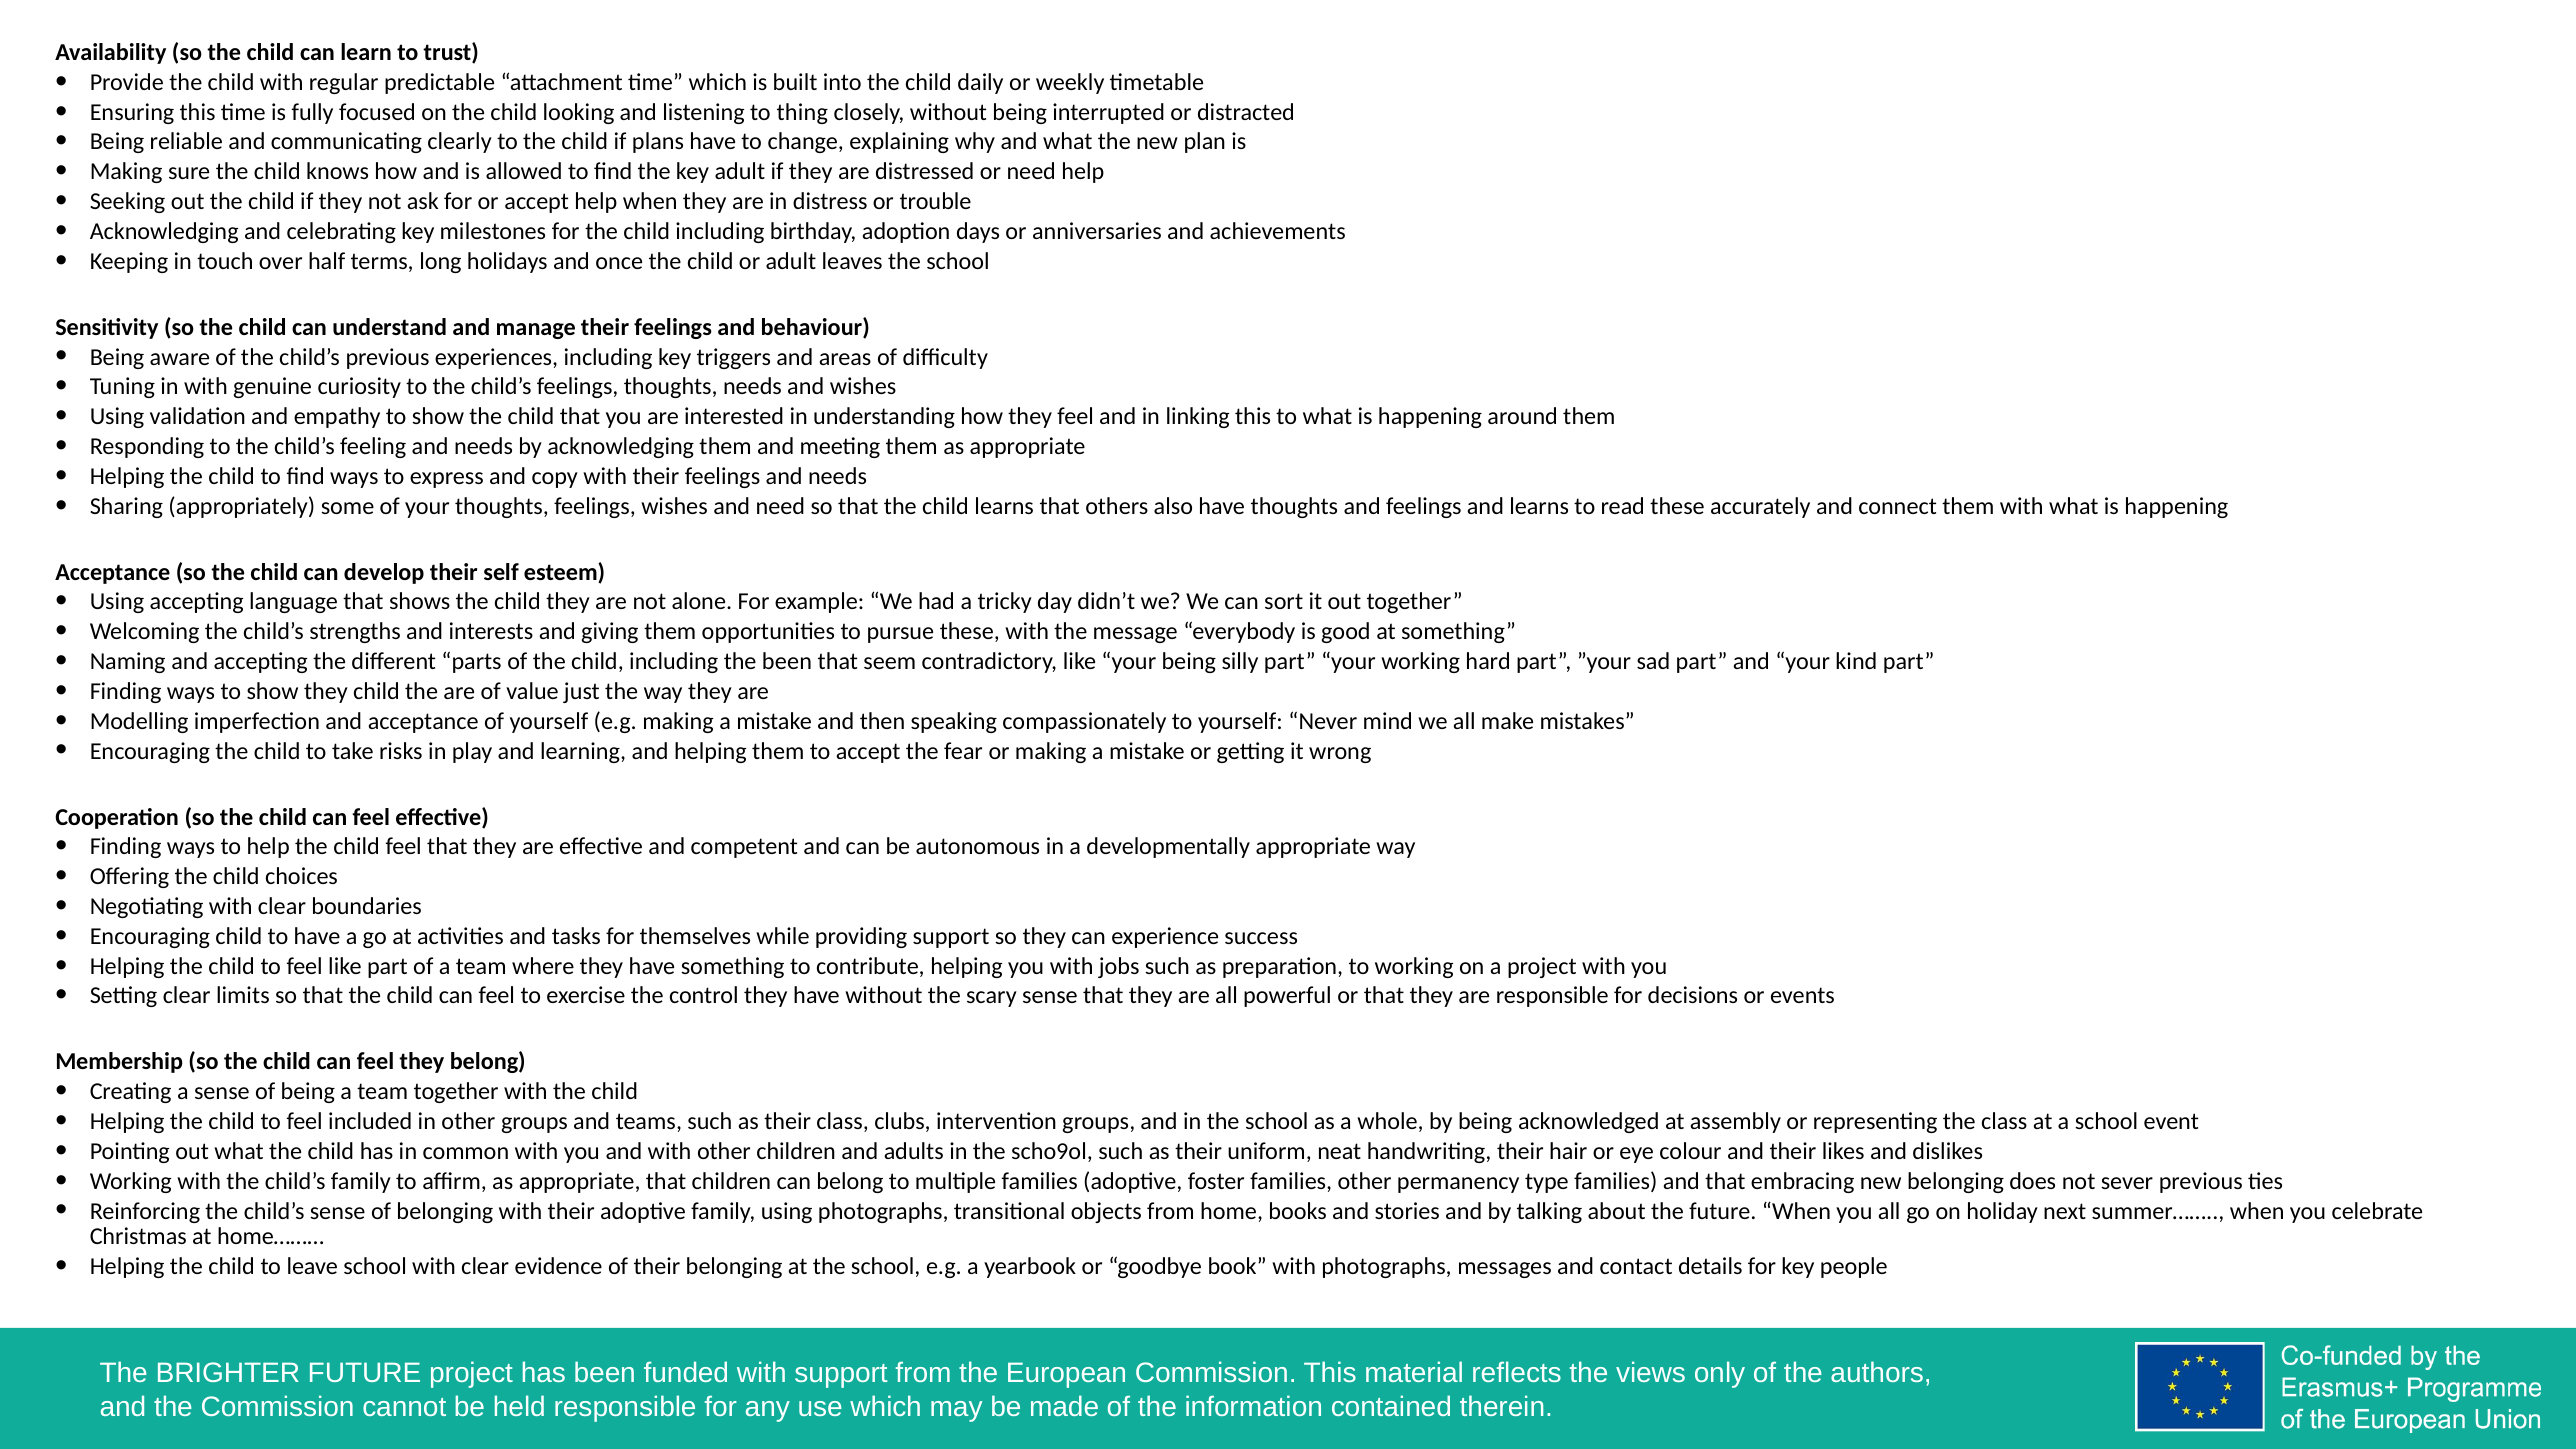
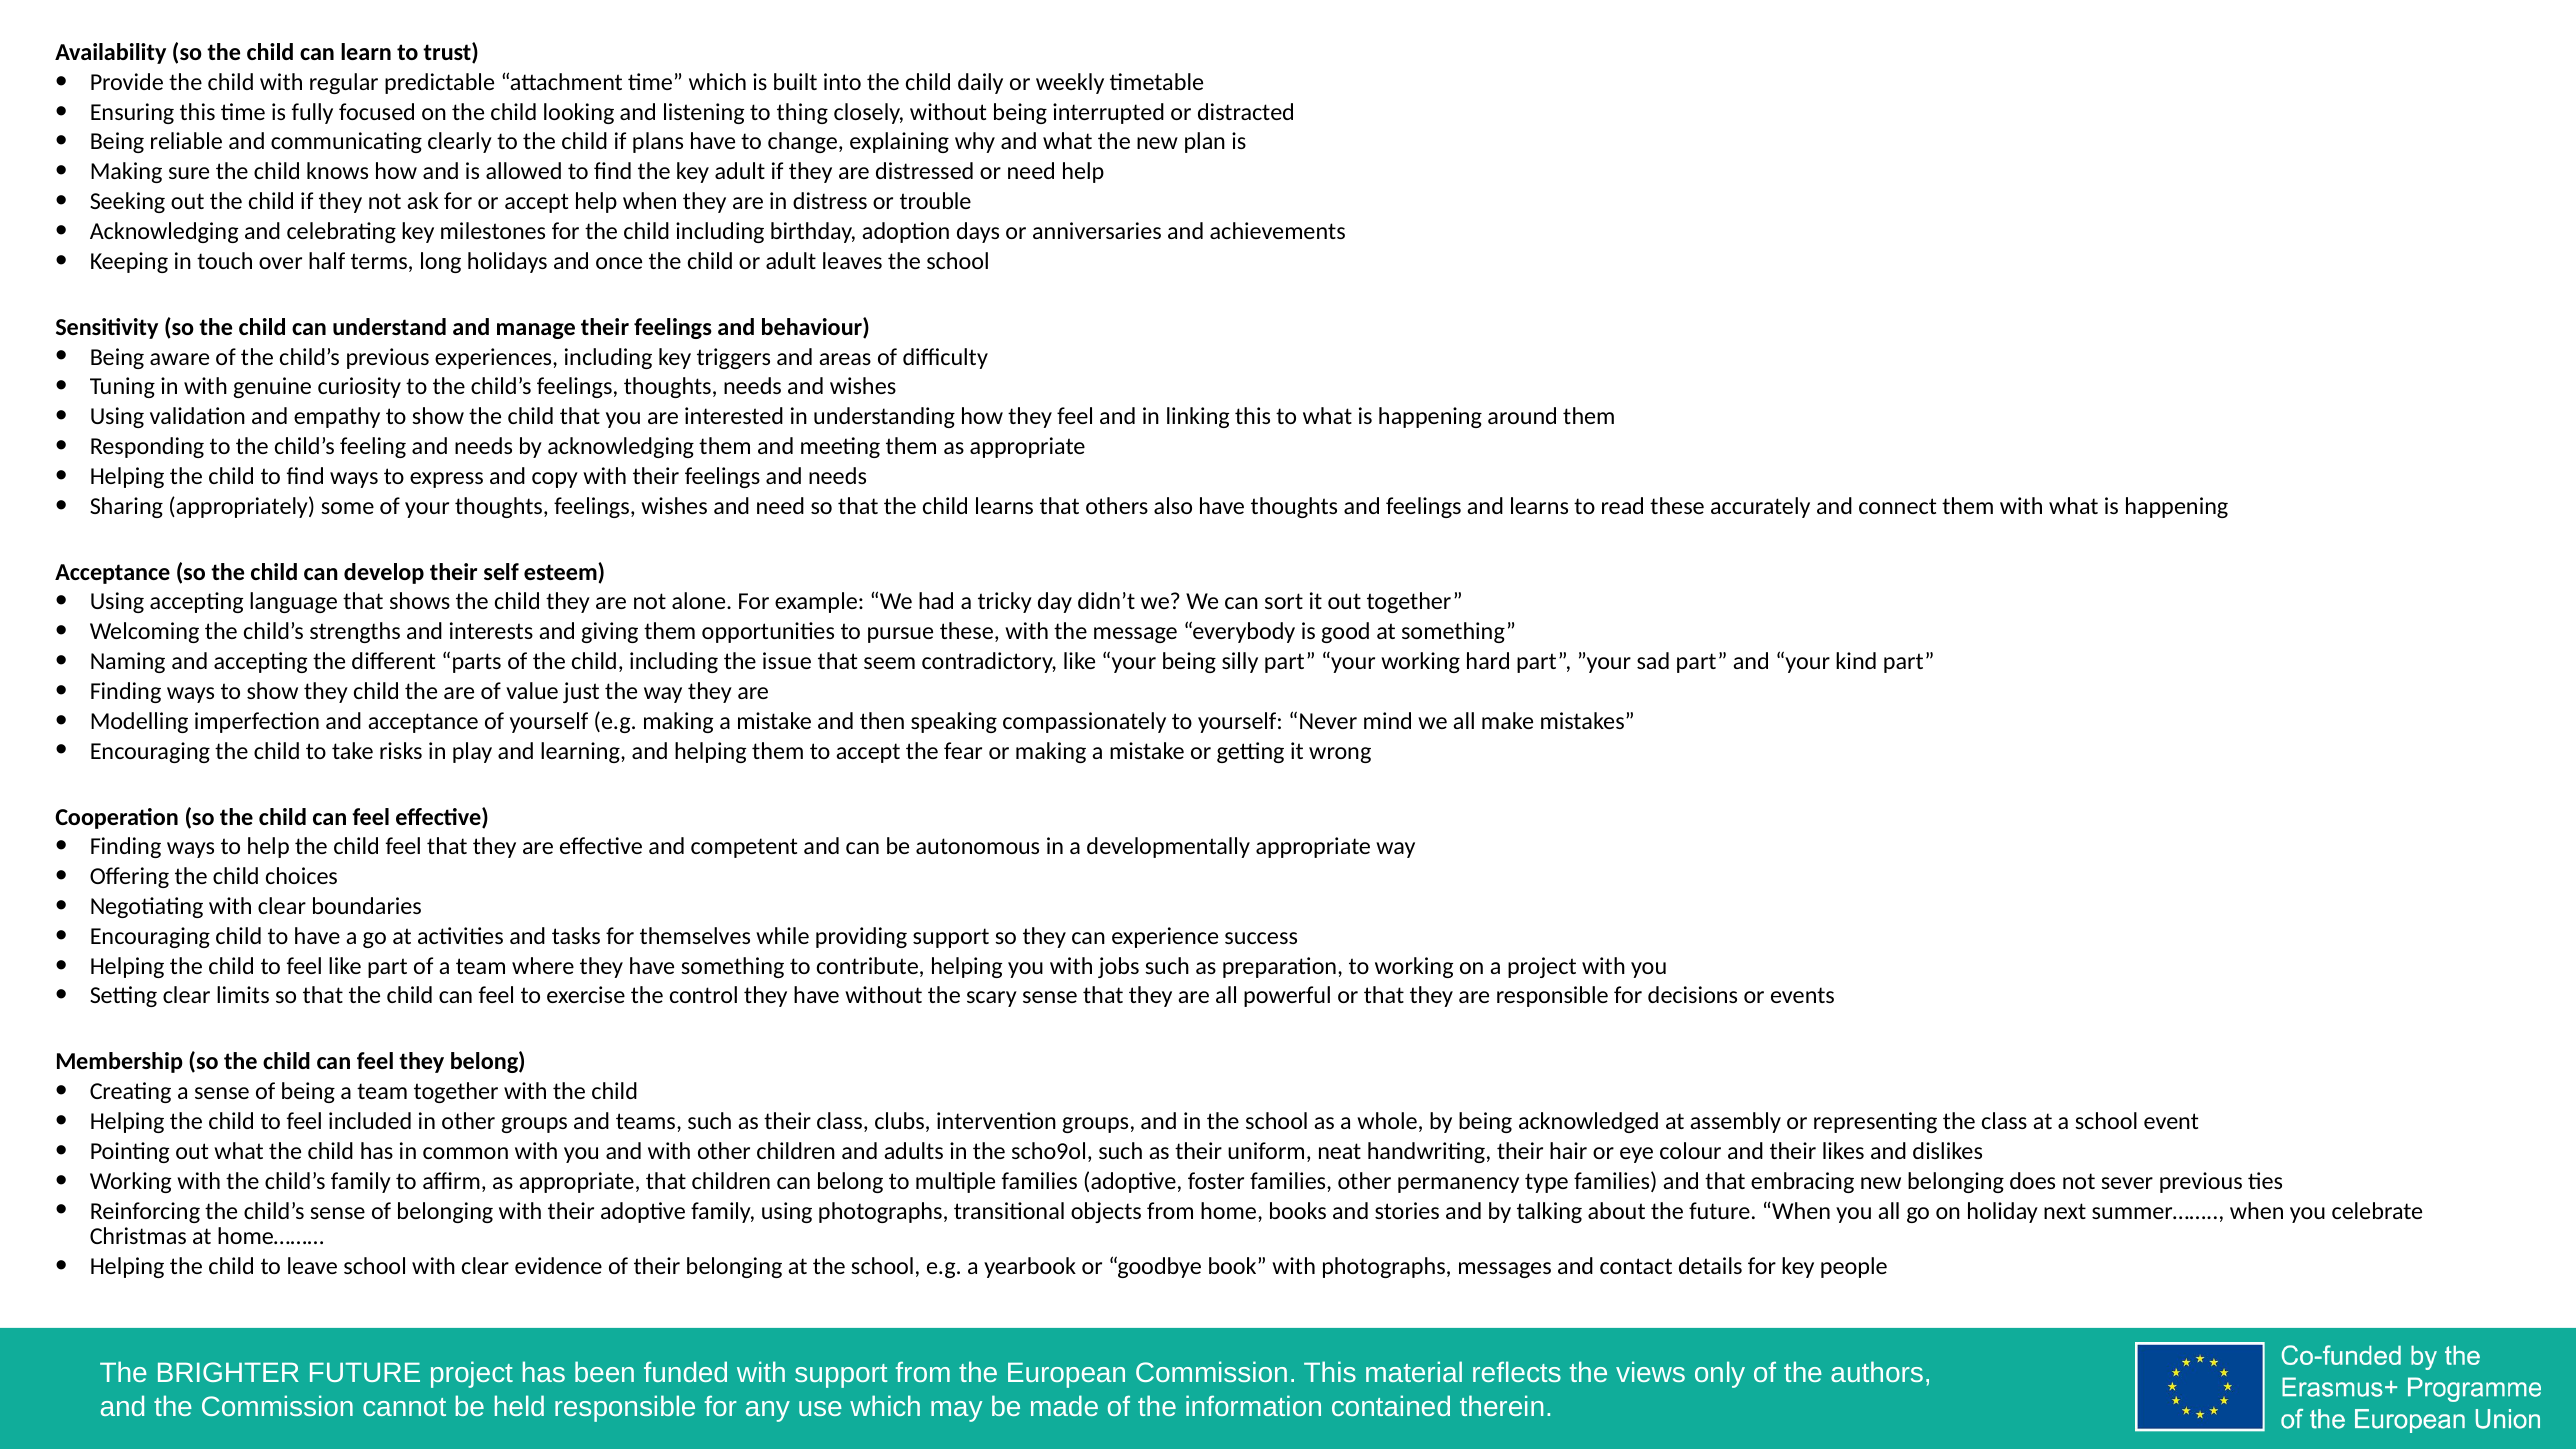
the been: been -> issue
